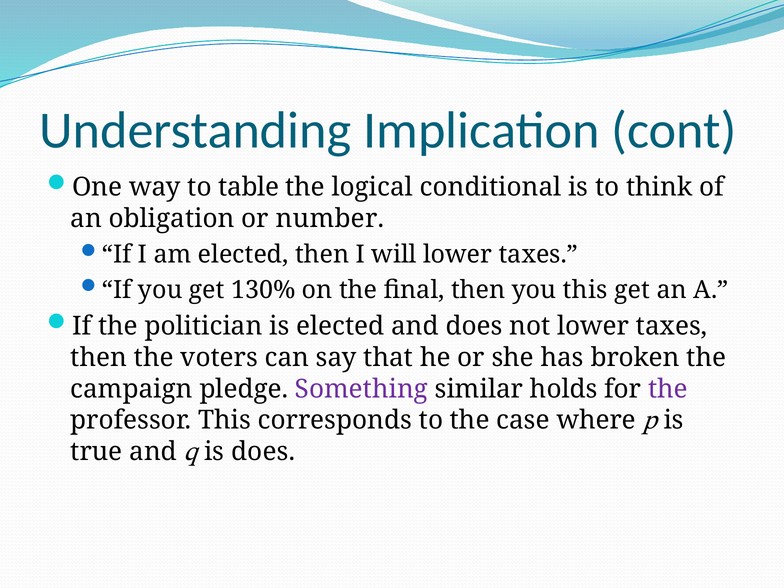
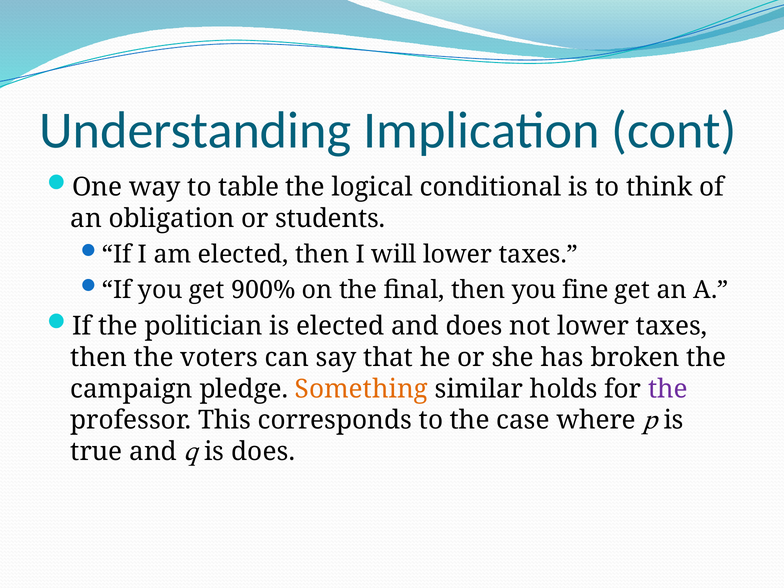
number: number -> students
130%: 130% -> 900%
you this: this -> fine
Something colour: purple -> orange
